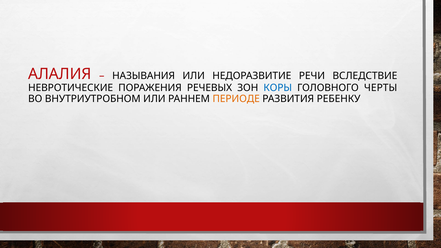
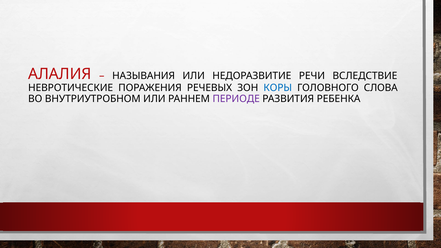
ЧЕРТЫ: ЧЕРТЫ -> СЛОВА
ПЕРИОДЕ colour: orange -> purple
РЕБЕНКУ: РЕБЕНКУ -> РЕБЕНКА
